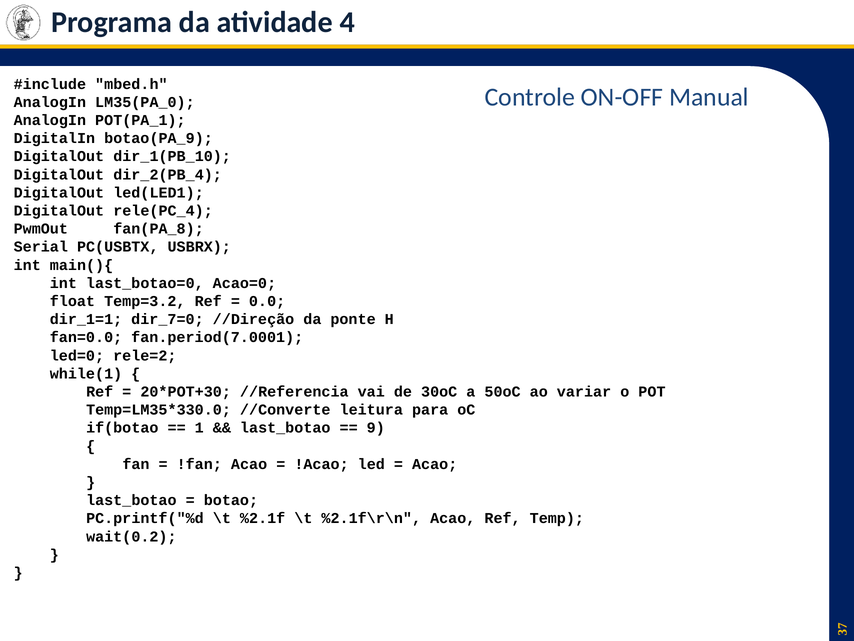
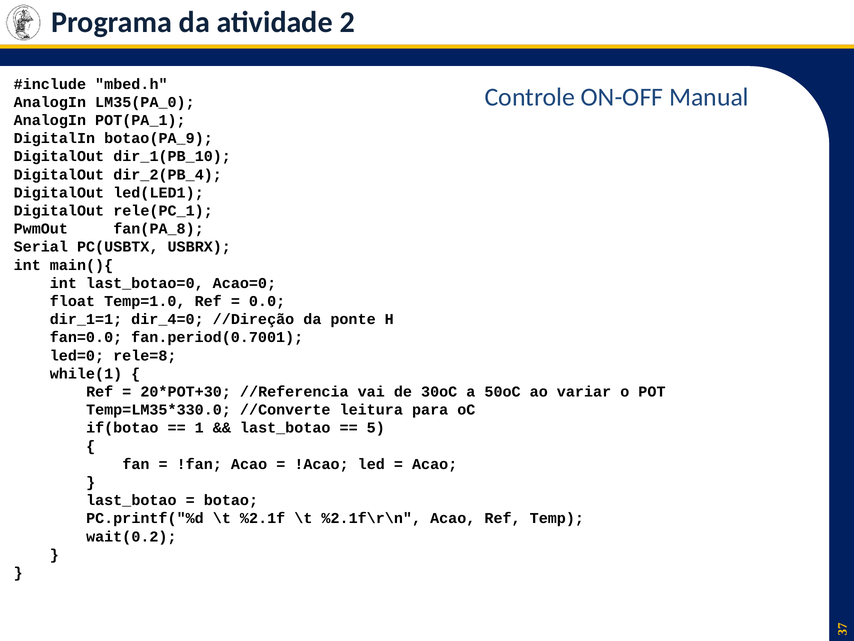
4: 4 -> 2
rele(PC_4: rele(PC_4 -> rele(PC_1
Temp=3.2: Temp=3.2 -> Temp=1.0
dir_7=0: dir_7=0 -> dir_4=0
fan.period(7.0001: fan.period(7.0001 -> fan.period(0.7001
rele=2: rele=2 -> rele=8
9: 9 -> 5
